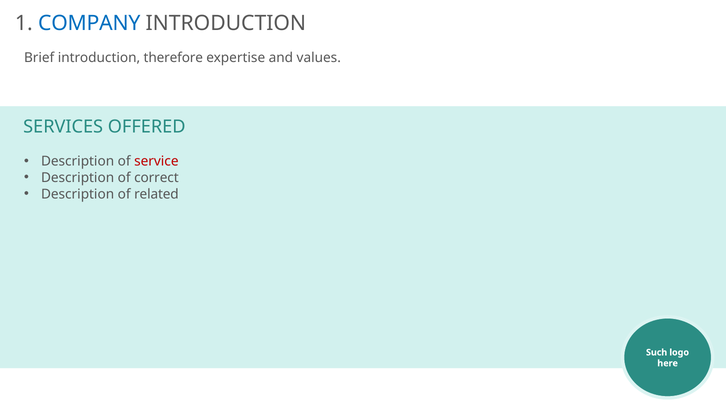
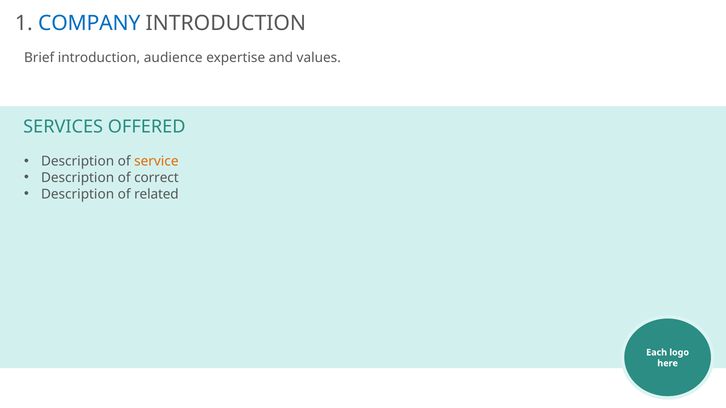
therefore: therefore -> audience
service colour: red -> orange
Such: Such -> Each
